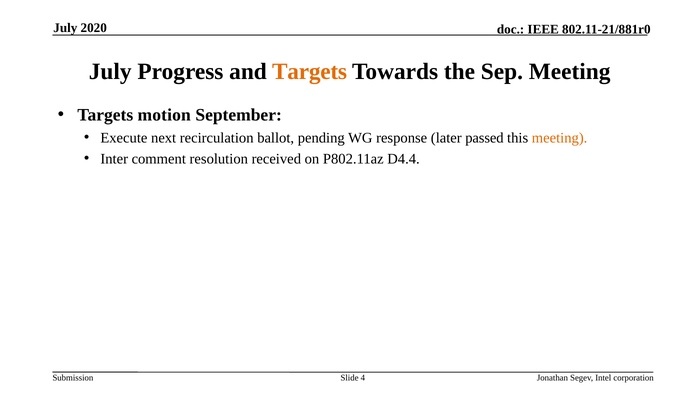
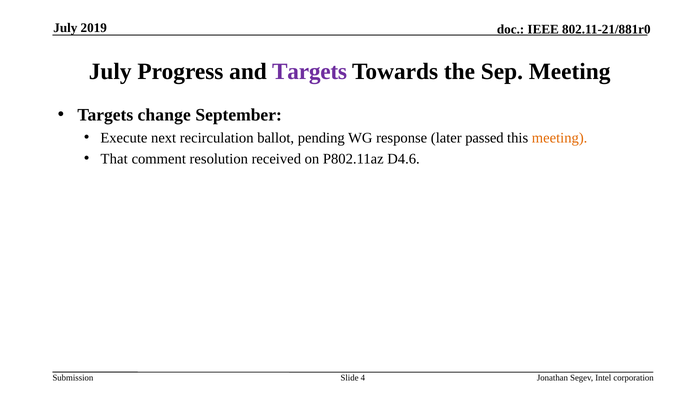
2020: 2020 -> 2019
Targets at (310, 72) colour: orange -> purple
motion: motion -> change
Inter: Inter -> That
D4.4: D4.4 -> D4.6
